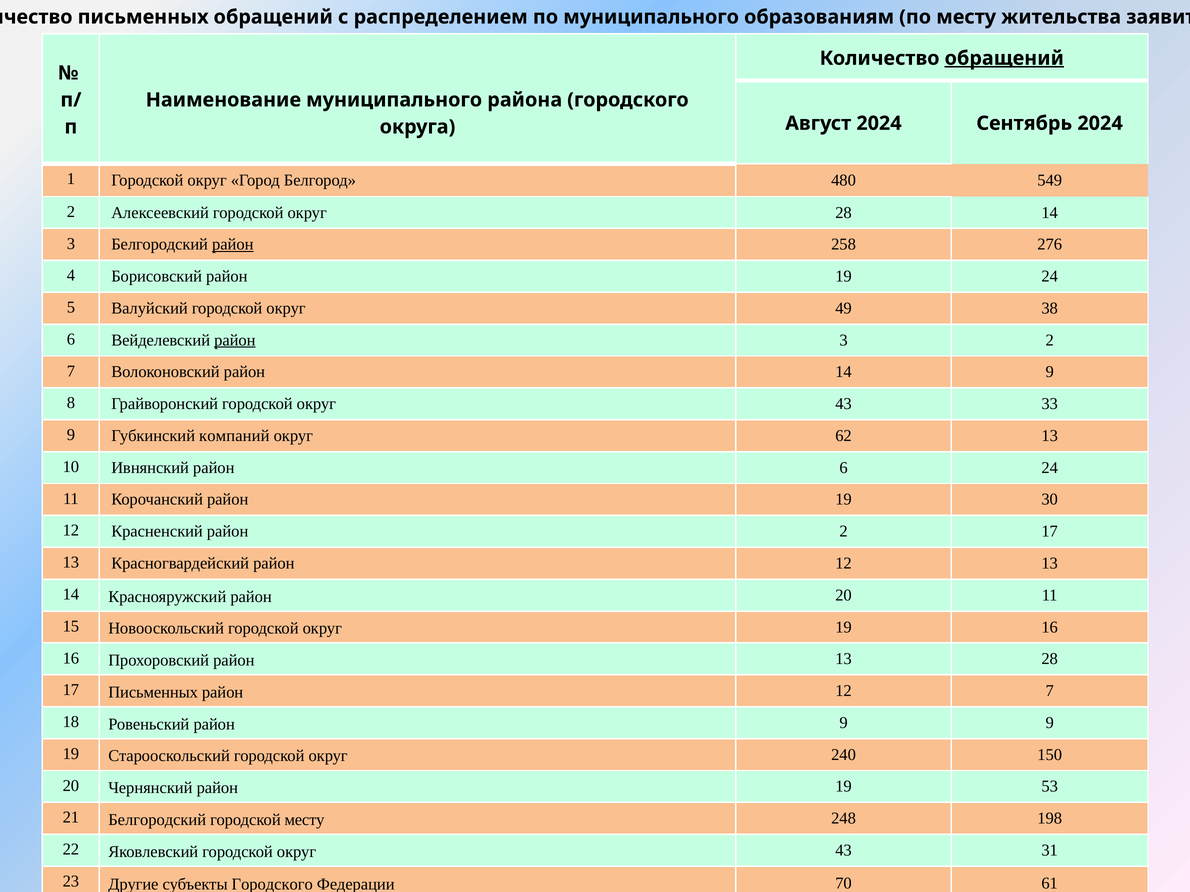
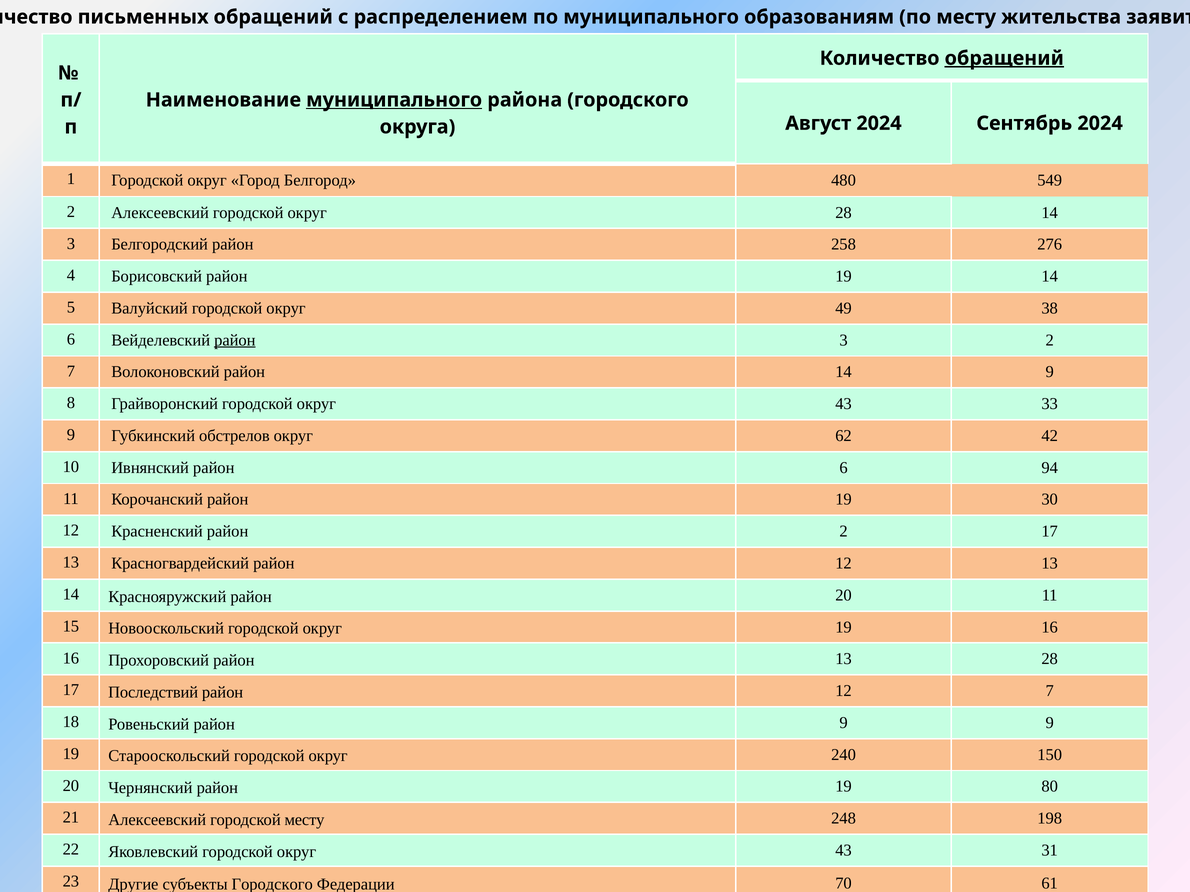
муниципального at (394, 100) underline: none -> present
район at (233, 245) underline: present -> none
19 24: 24 -> 14
компаний: компаний -> обстрелов
62 13: 13 -> 42
6 24: 24 -> 94
17 Письменных: Письменных -> Последствий
53: 53 -> 80
21 Белгородский: Белгородский -> Алексеевский
